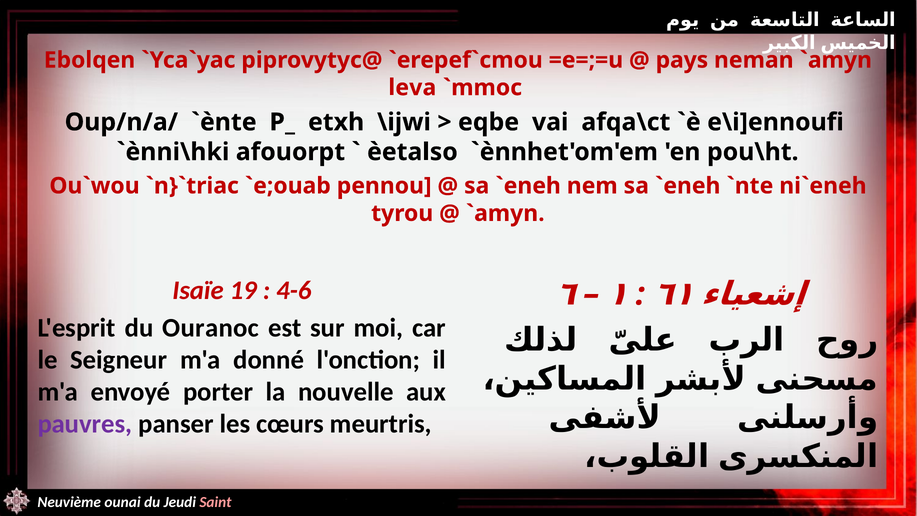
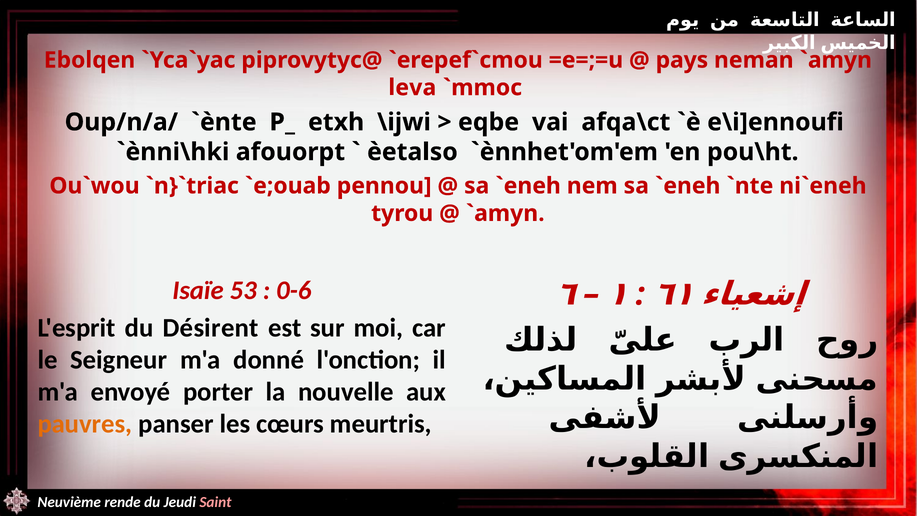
19: 19 -> 53
4-6: 4-6 -> 0-6
Ouranoc: Ouranoc -> Désirent
pauvres colour: purple -> orange
ounai: ounai -> rende
